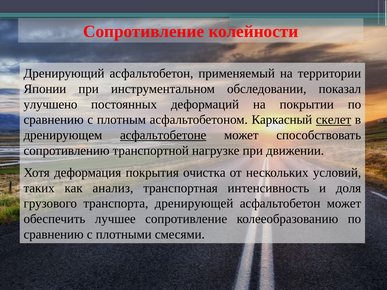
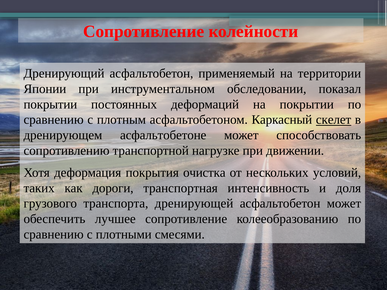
улучшено at (50, 104): улучшено -> покрытии
асфальтобетоне underline: present -> none
анализ: анализ -> дороги
